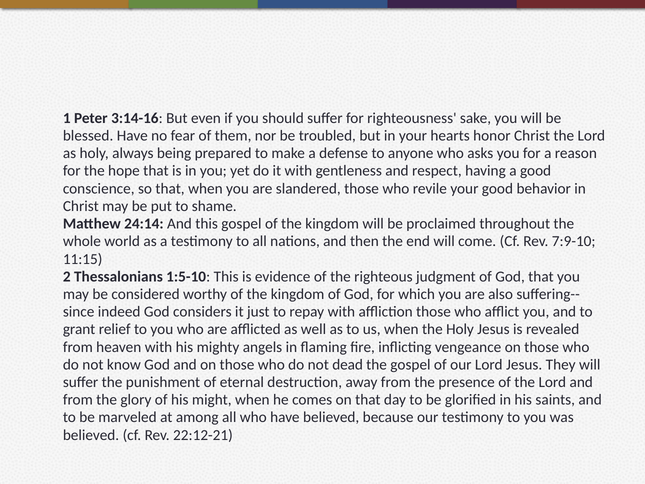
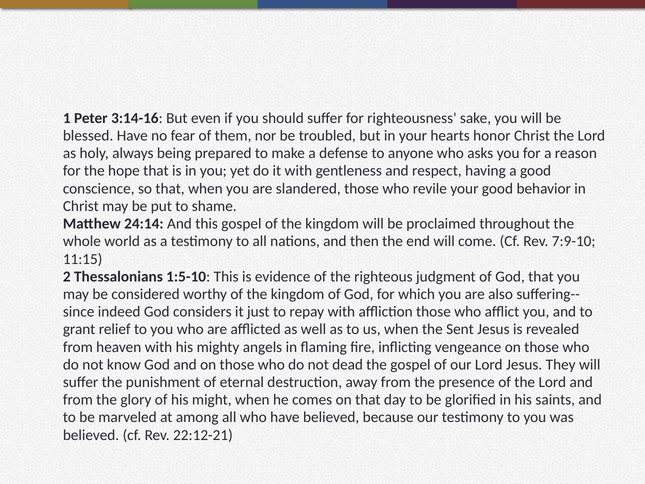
the Holy: Holy -> Sent
